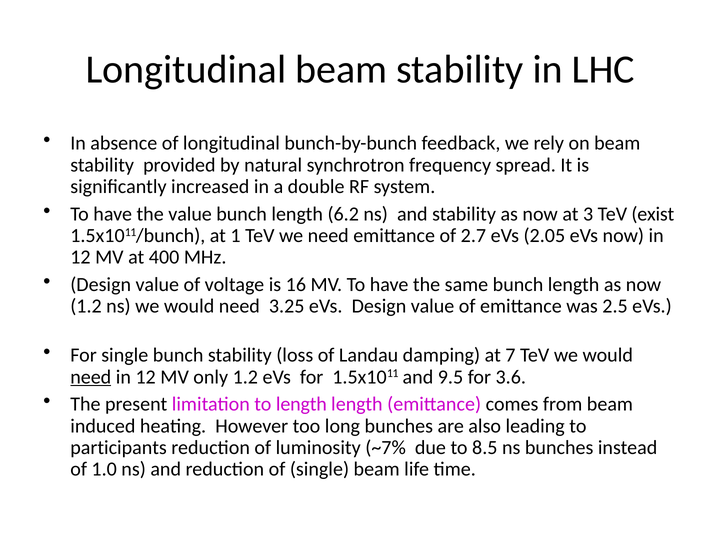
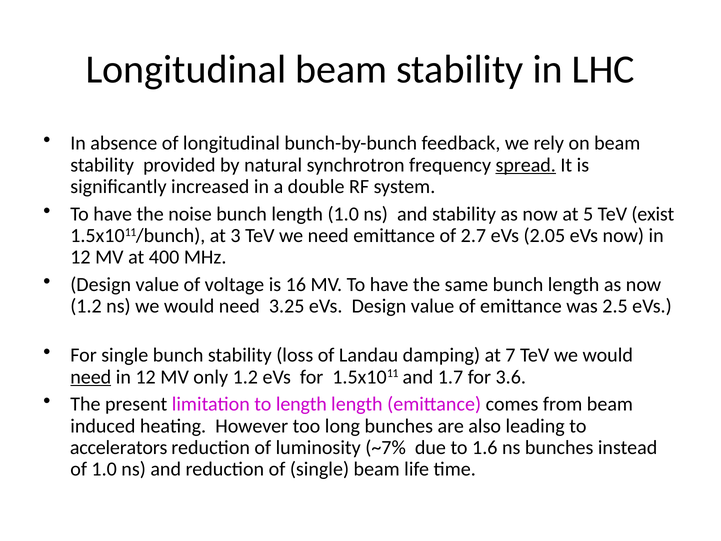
spread underline: none -> present
the value: value -> noise
length 6.2: 6.2 -> 1.0
3: 3 -> 5
1: 1 -> 3
9.5: 9.5 -> 1.7
participants: participants -> accelerators
8.5: 8.5 -> 1.6
